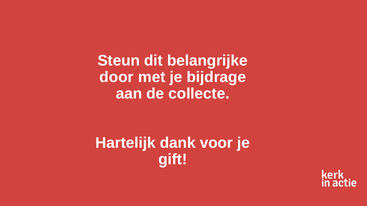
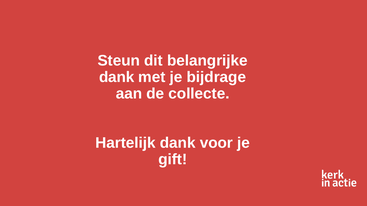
door at (117, 77): door -> dank
